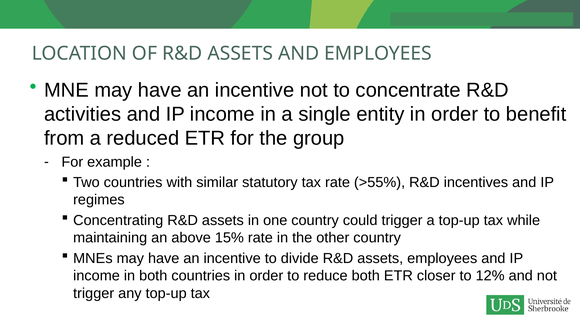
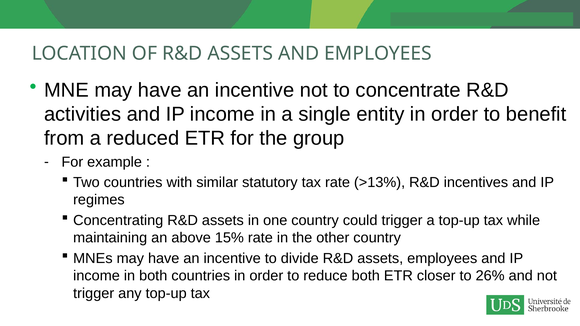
>55%: >55% -> >13%
12%: 12% -> 26%
